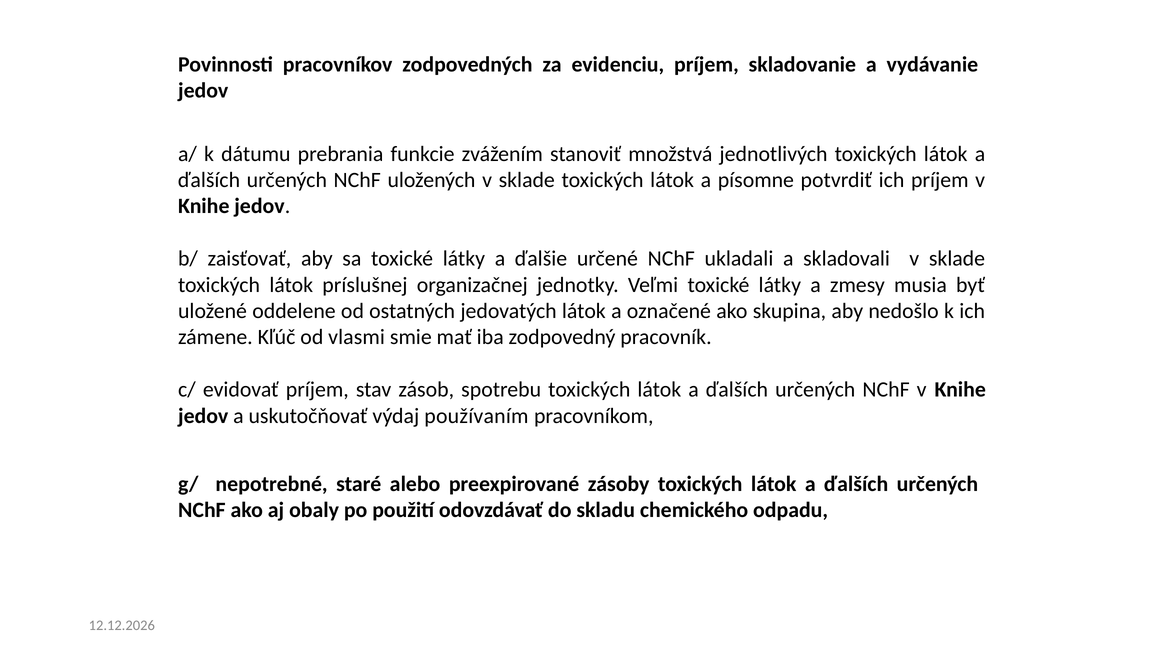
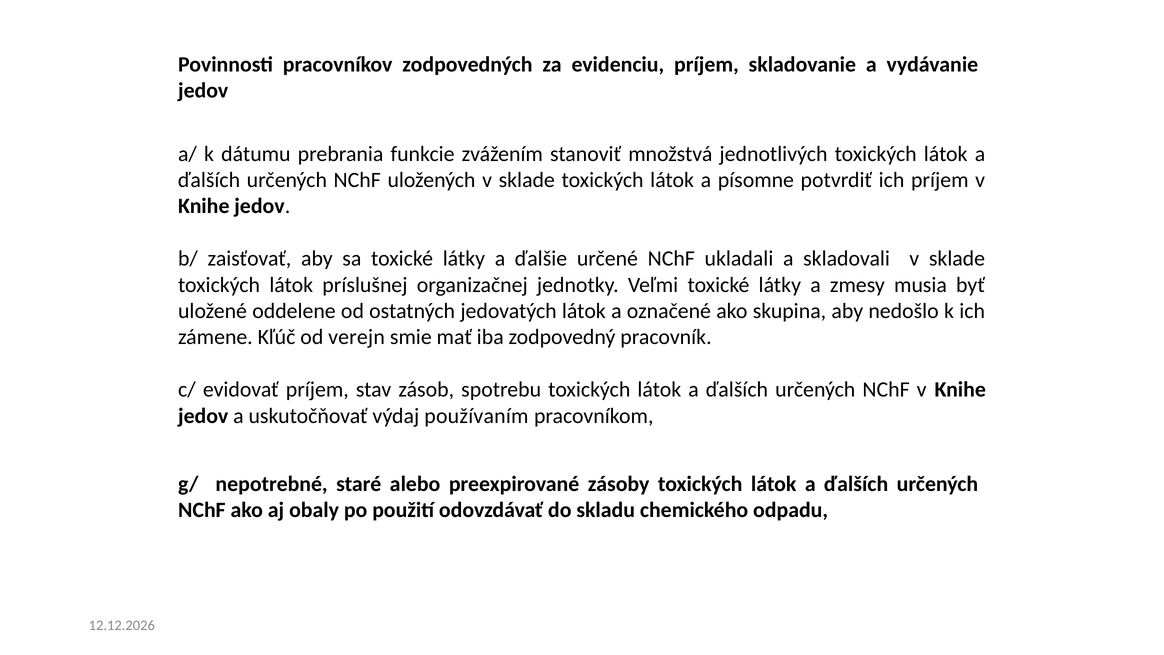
vlasmi: vlasmi -> verejn
